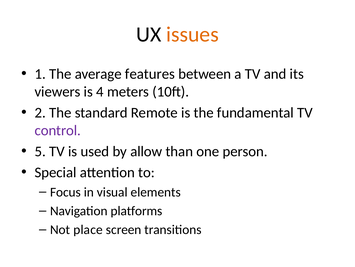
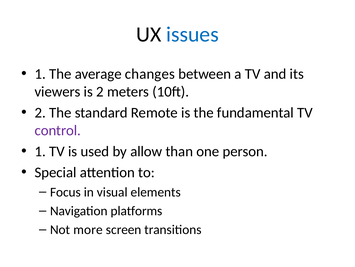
issues colour: orange -> blue
features: features -> changes
is 4: 4 -> 2
5 at (40, 151): 5 -> 1
place: place -> more
